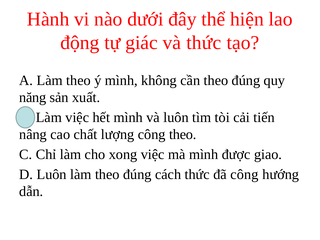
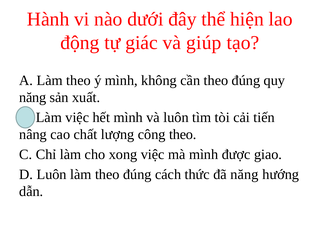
và thức: thức -> giúp
đã công: công -> năng
